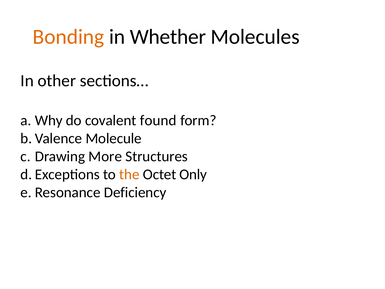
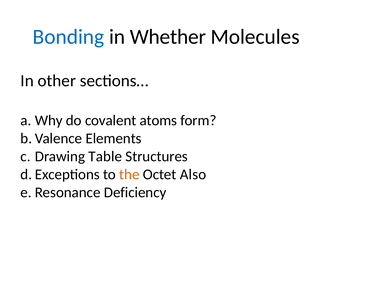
Bonding colour: orange -> blue
found: found -> atoms
Molecule: Molecule -> Elements
More: More -> Table
Only: Only -> Also
